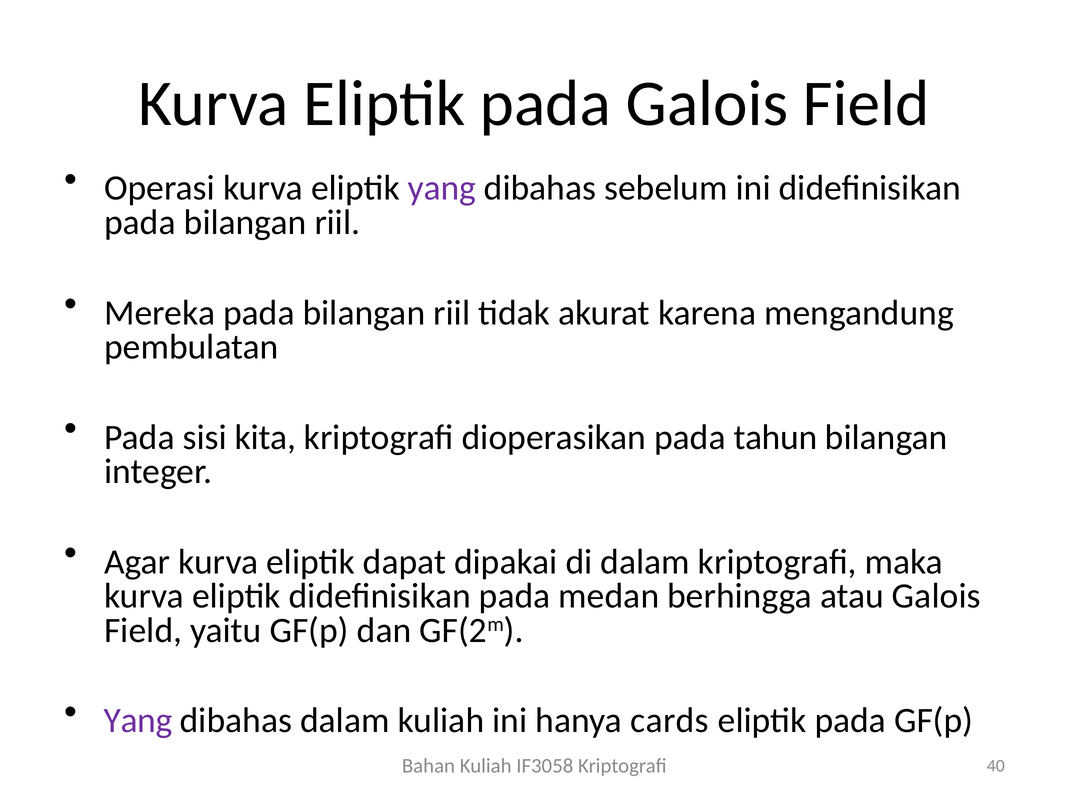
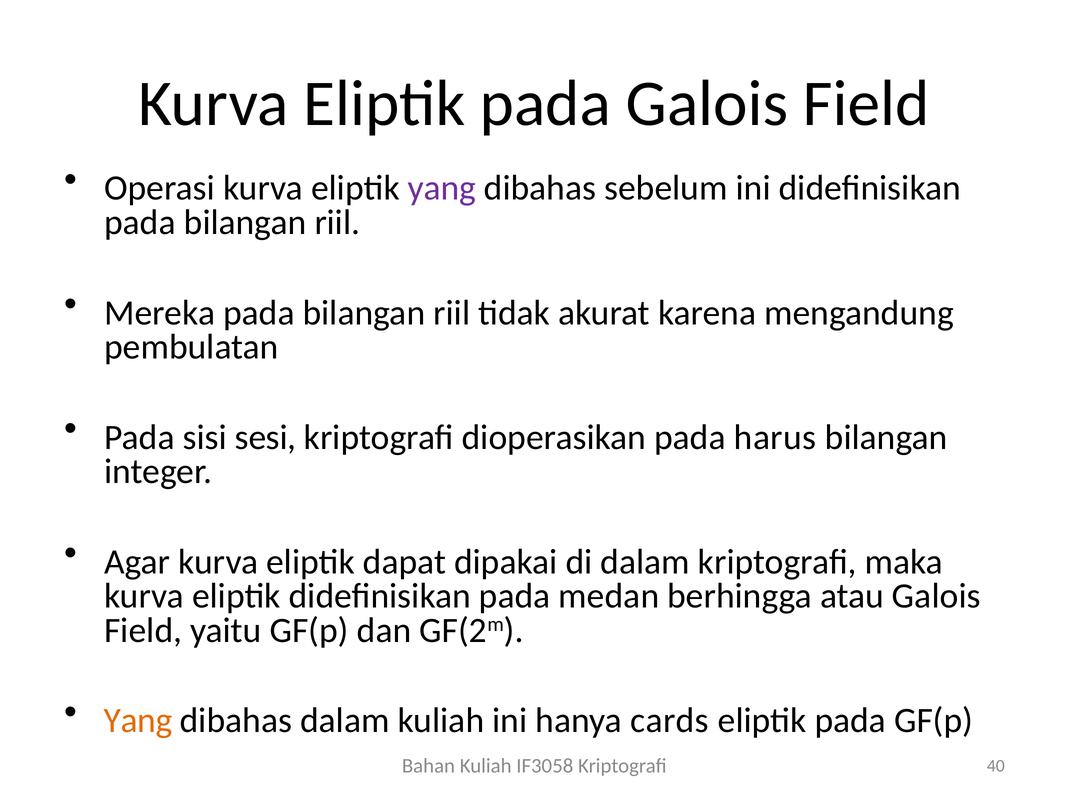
kita: kita -> sesi
tahun: tahun -> harus
Yang at (138, 720) colour: purple -> orange
